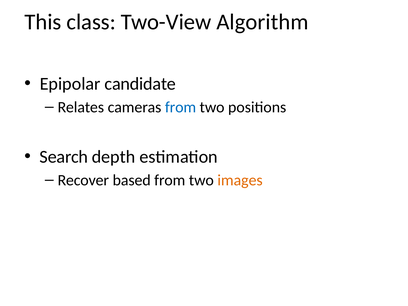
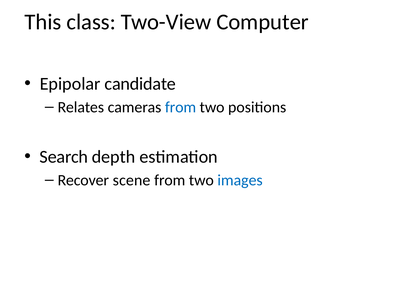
Algorithm: Algorithm -> Computer
based: based -> scene
images colour: orange -> blue
